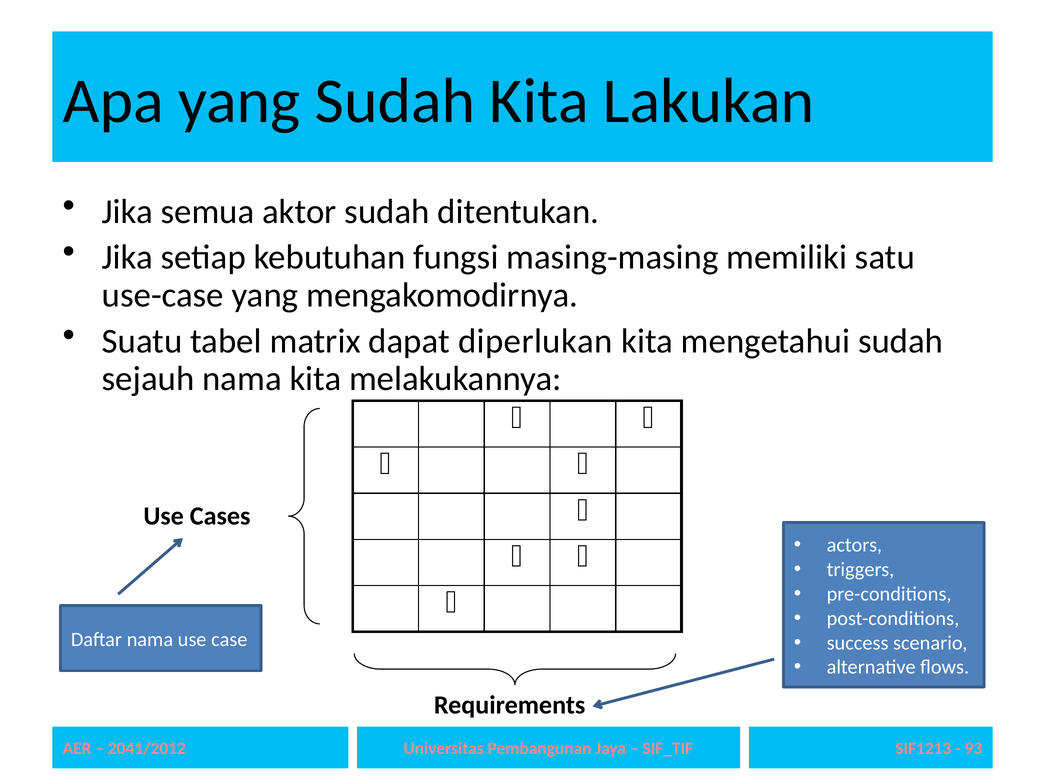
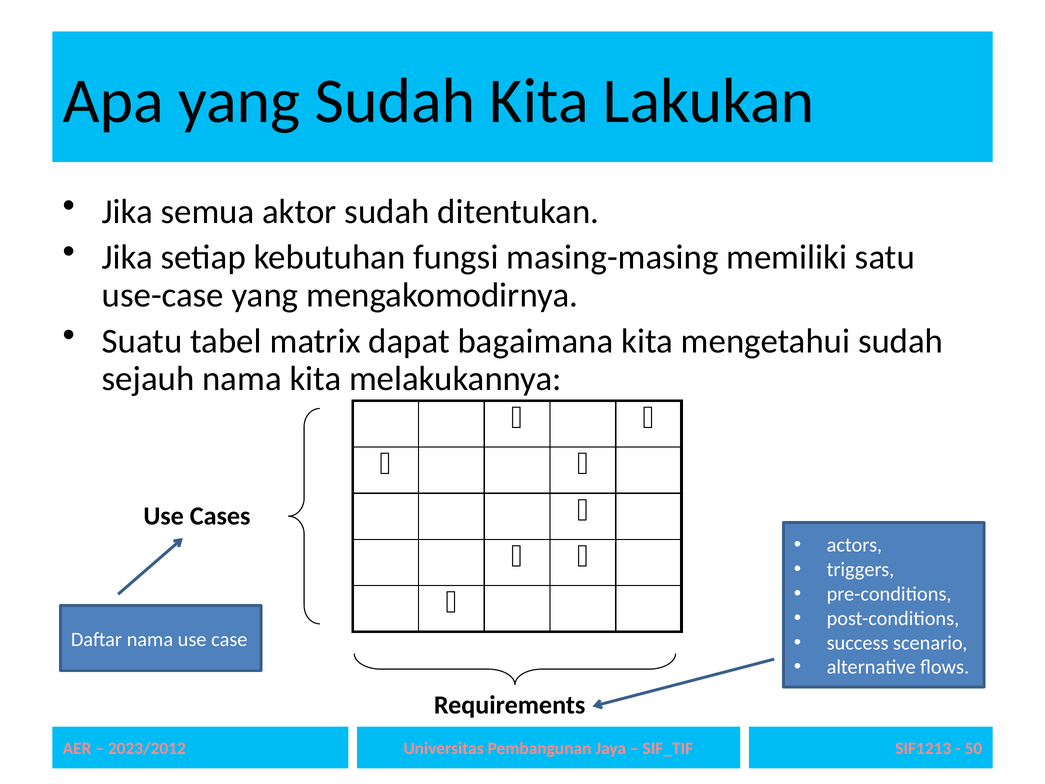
diperlukan: diperlukan -> bagaimana
93: 93 -> 50
2041/2012: 2041/2012 -> 2023/2012
